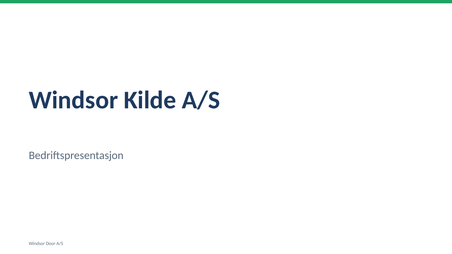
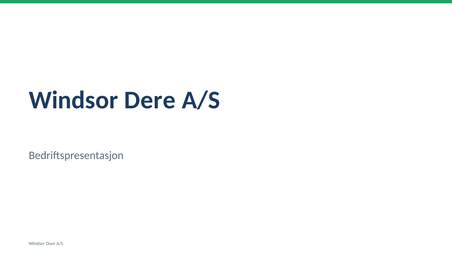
Kilde: Kilde -> Dere
